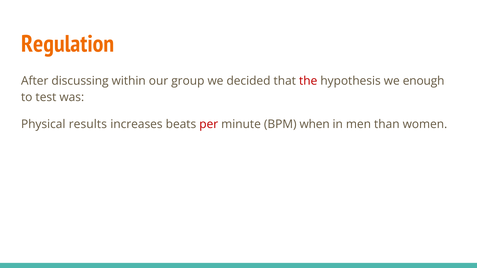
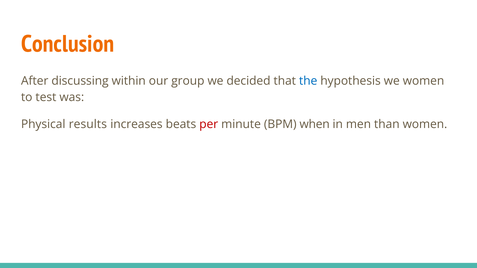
Regulation: Regulation -> Conclusion
the colour: red -> blue
we enough: enough -> women
